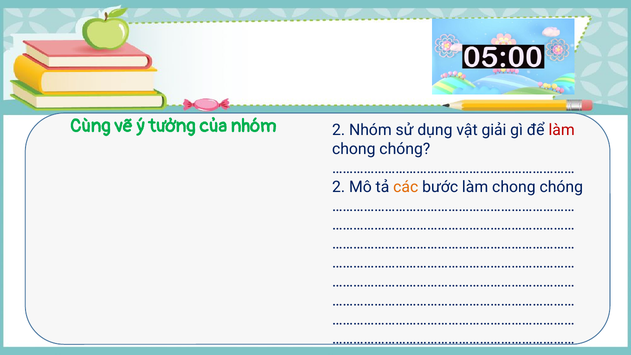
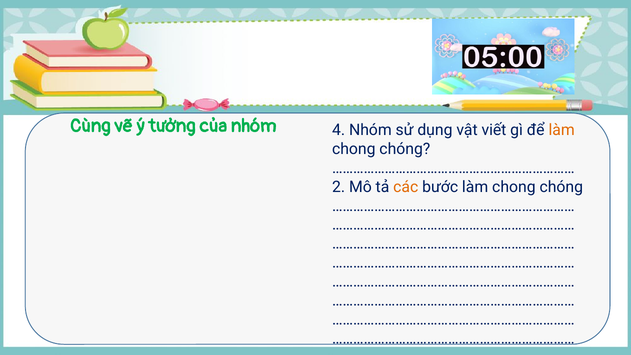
nhóm 2: 2 -> 4
giải: giải -> viết
làm at (562, 130) colour: red -> orange
